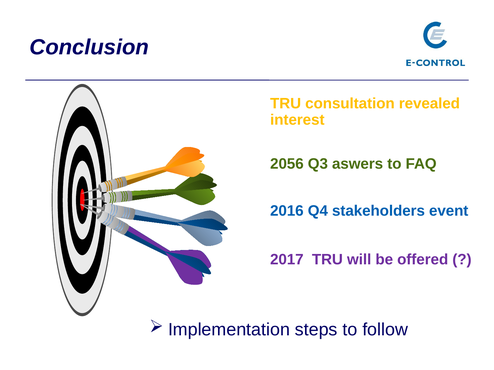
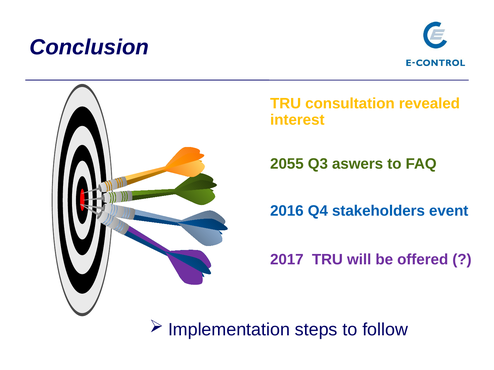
2056: 2056 -> 2055
